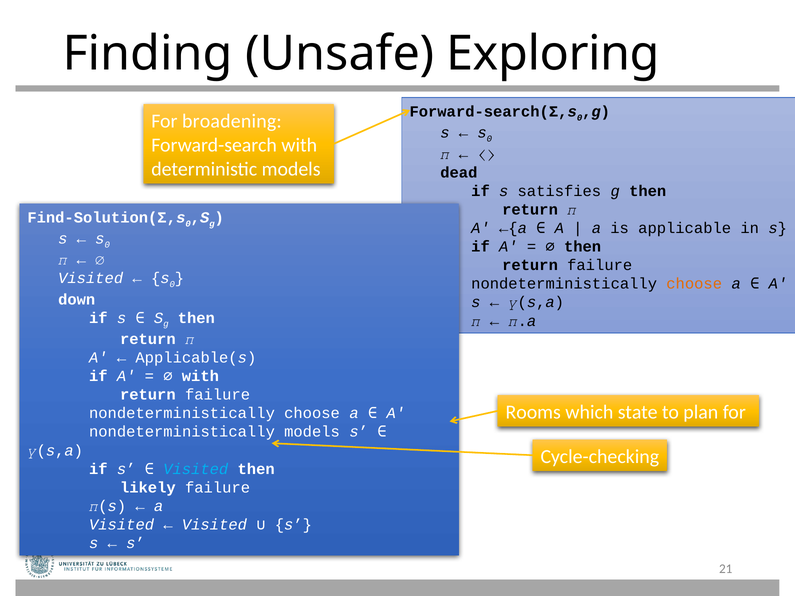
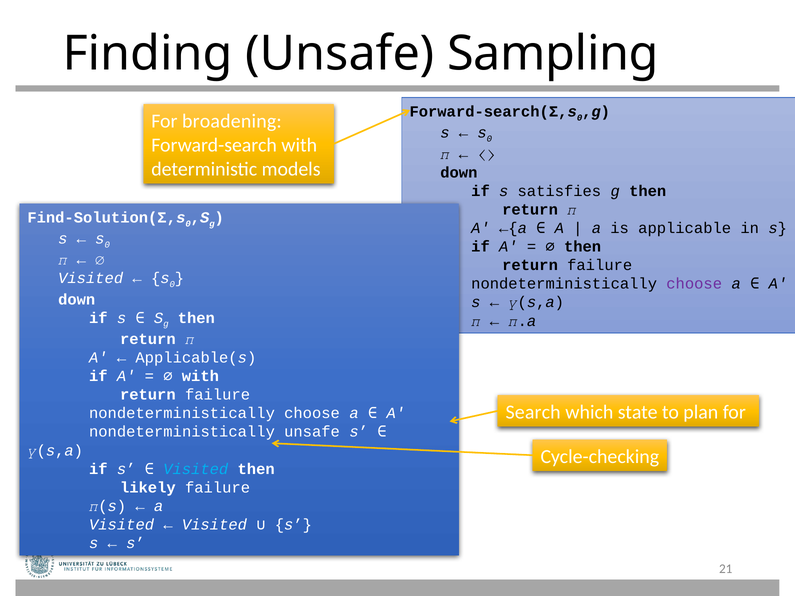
Exploring: Exploring -> Sampling
dead at (459, 173): dead -> down
choose at (694, 284) colour: orange -> purple
Rooms: Rooms -> Search
nondeterministically models: models -> unsafe
